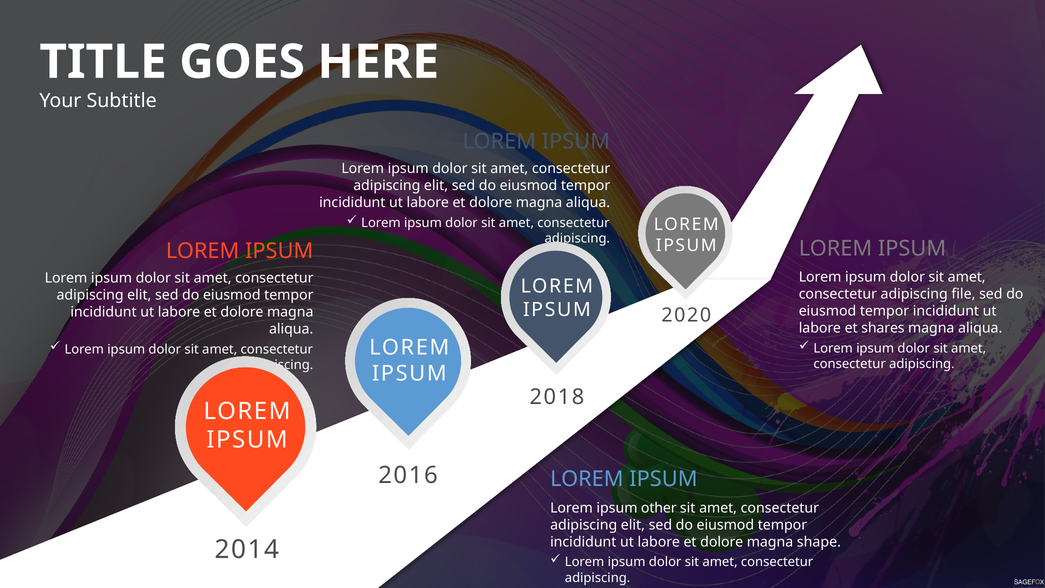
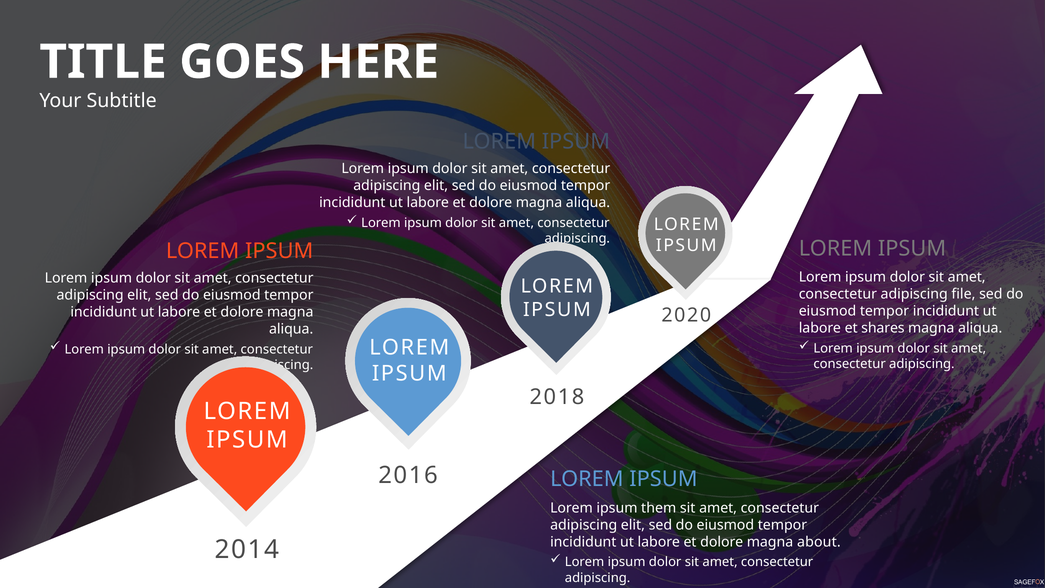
other: other -> them
shape: shape -> about
